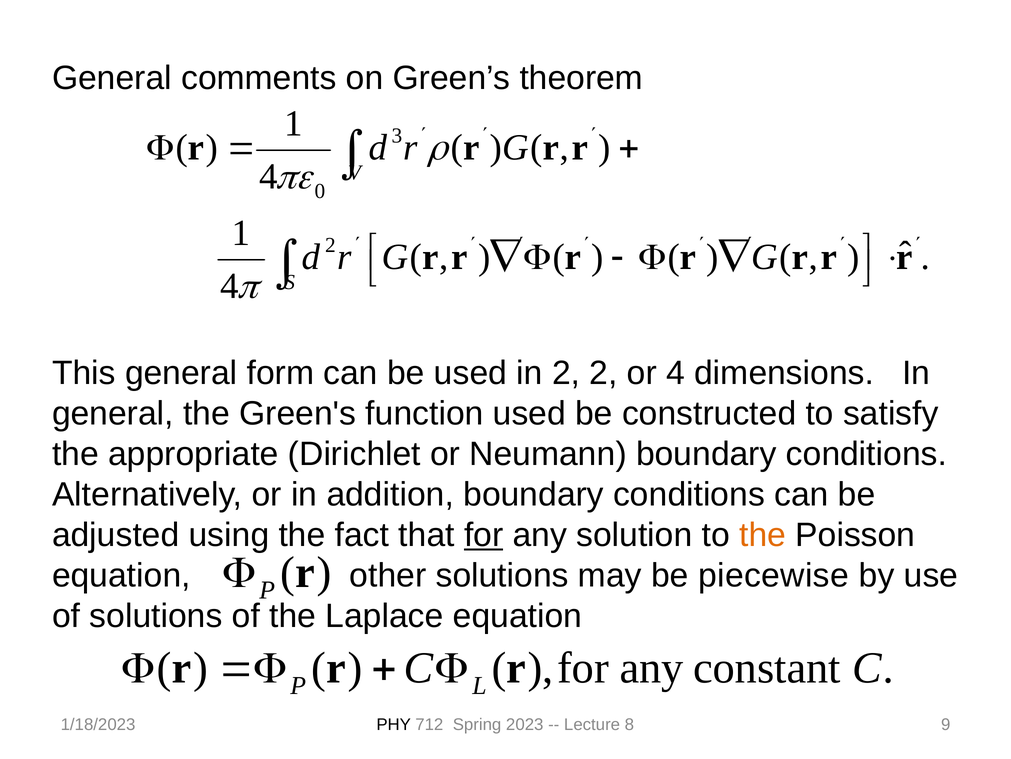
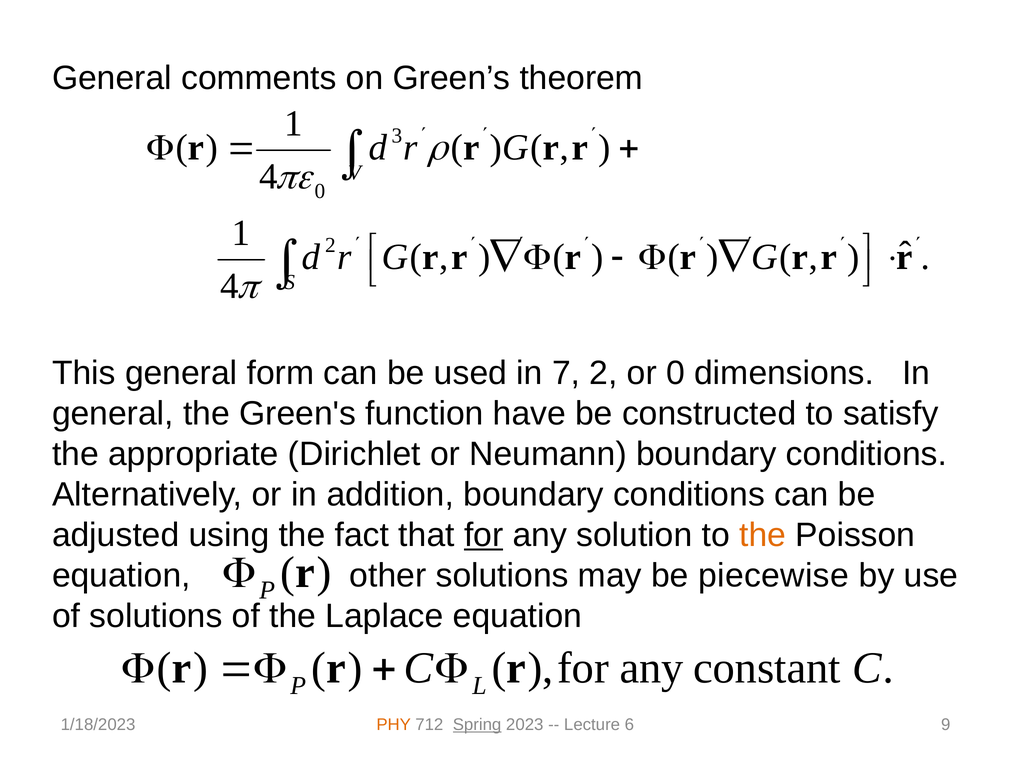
in 2: 2 -> 7
or 4: 4 -> 0
function used: used -> have
PHY colour: black -> orange
Spring underline: none -> present
8: 8 -> 6
